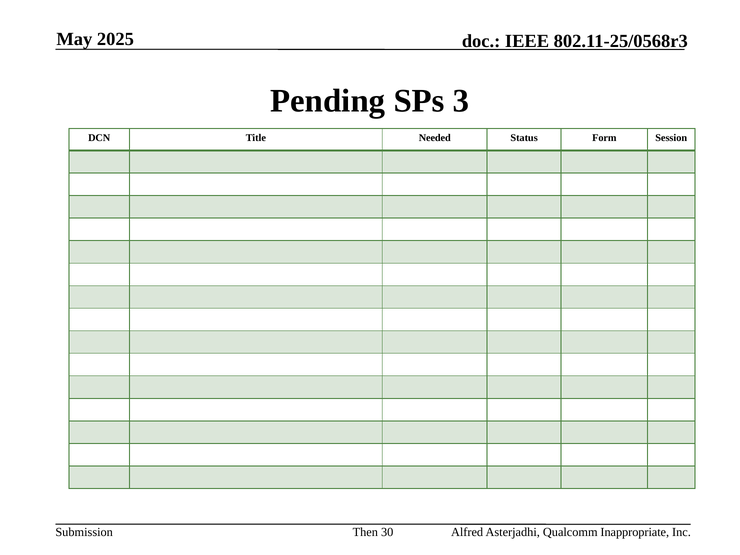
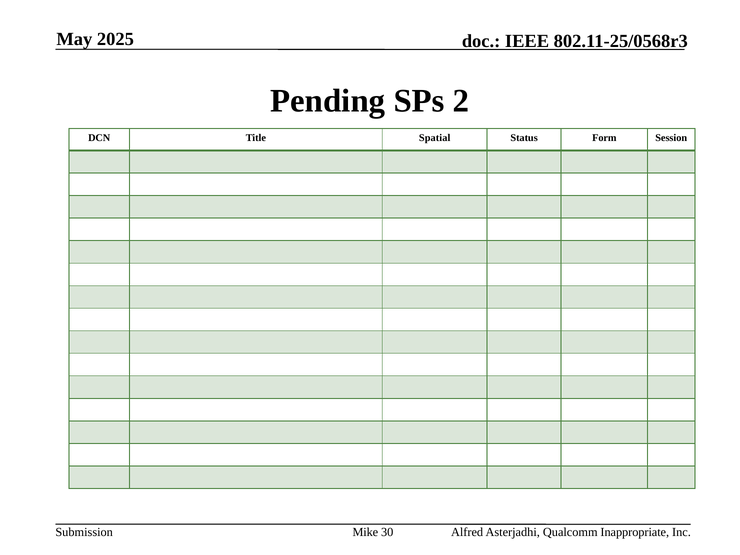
3: 3 -> 2
Needed: Needed -> Spatial
Then: Then -> Mike
